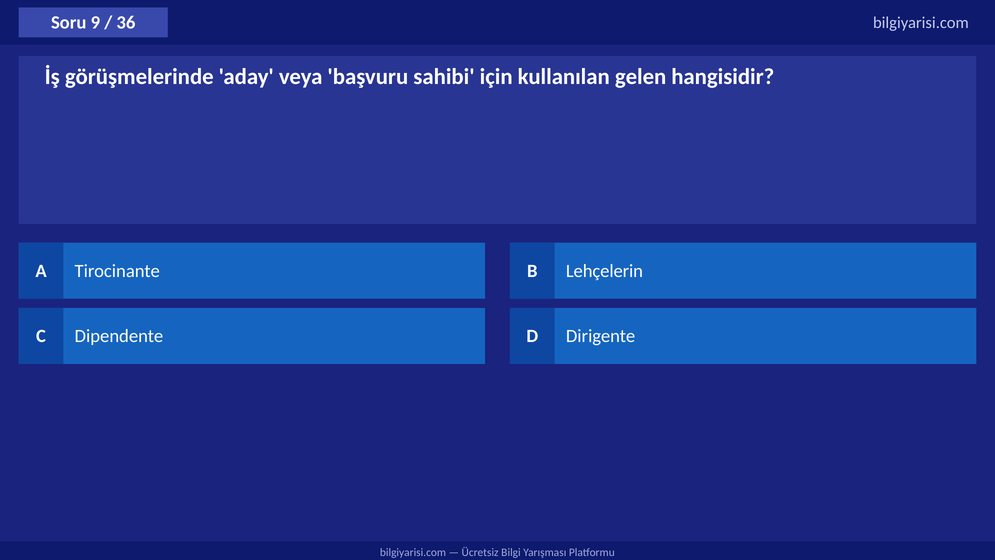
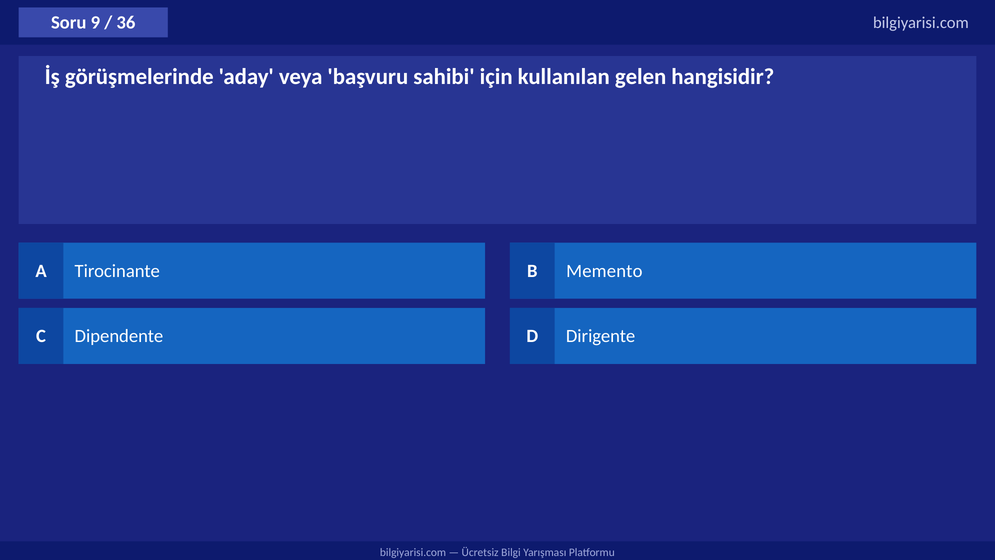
Lehçelerin: Lehçelerin -> Memento
